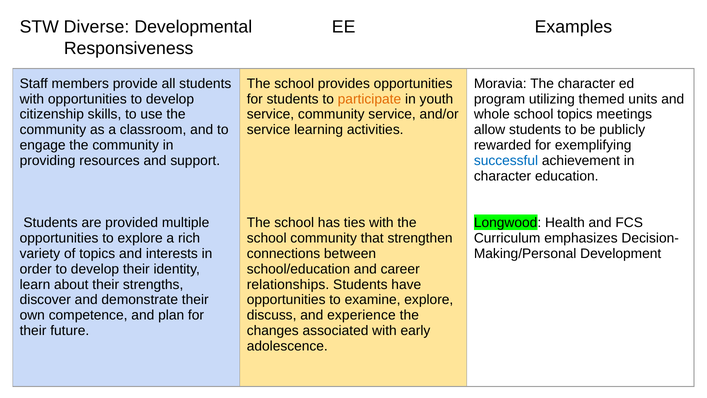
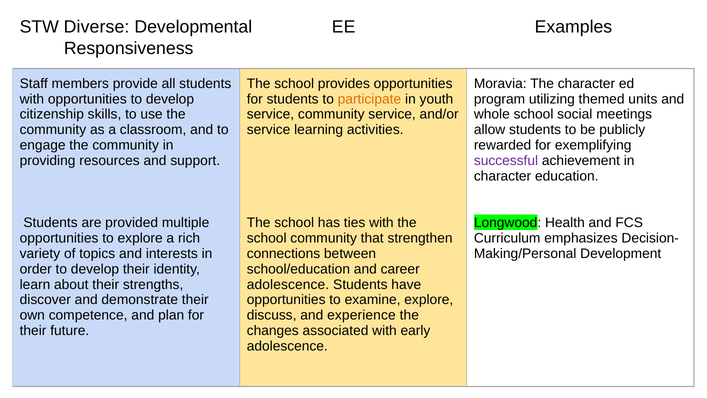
school topics: topics -> social
successful colour: blue -> purple
relationships at (288, 284): relationships -> adolescence
